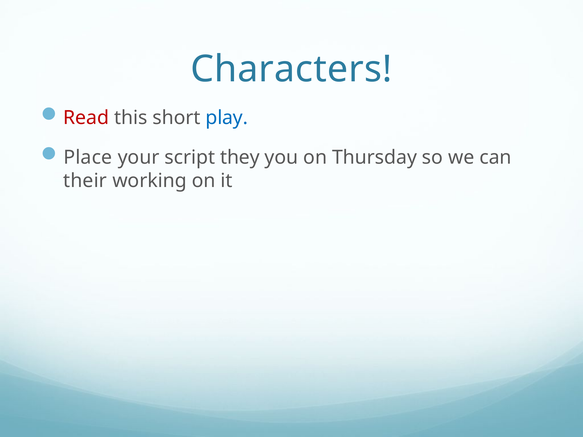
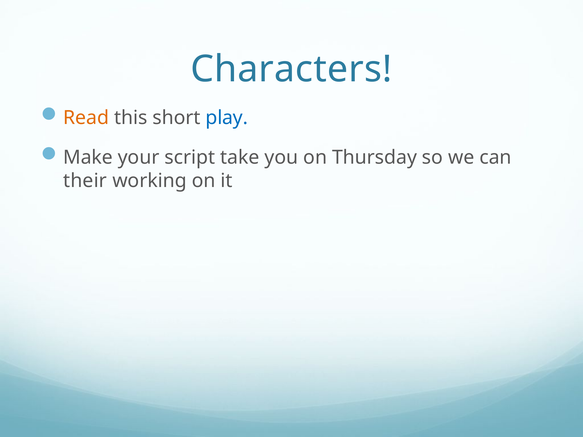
Read colour: red -> orange
Place: Place -> Make
they: they -> take
